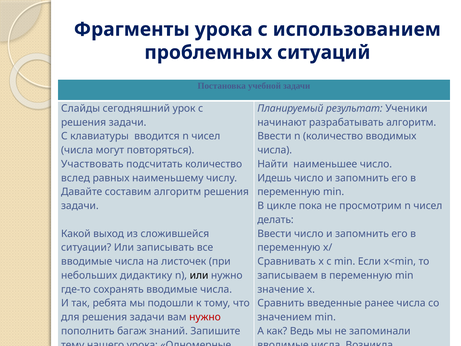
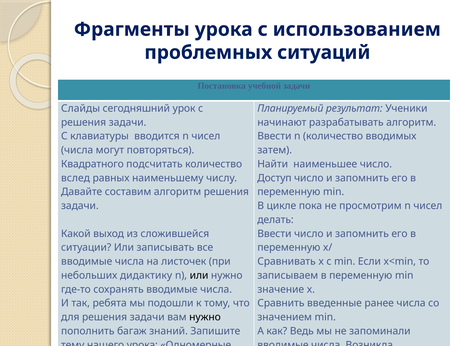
числа at (275, 150): числа -> затем
Участвовать: Участвовать -> Квадратного
Идешь: Идешь -> Доступ
нужно at (205, 317) colour: red -> black
